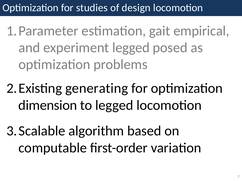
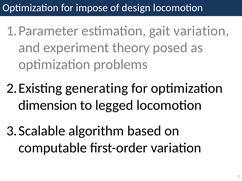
studies: studies -> impose
gait empirical: empirical -> variation
experiment legged: legged -> theory
